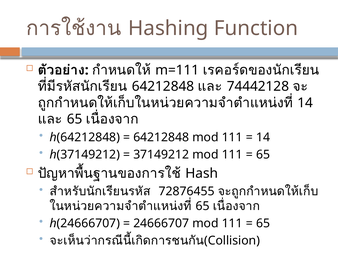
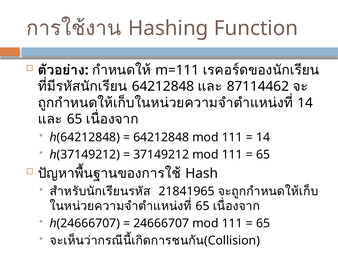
74442128: 74442128 -> 87114462
72876455: 72876455 -> 21841965
